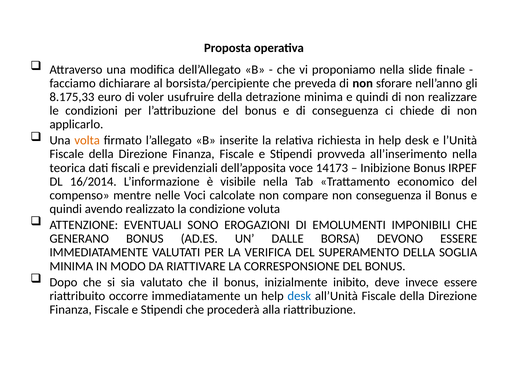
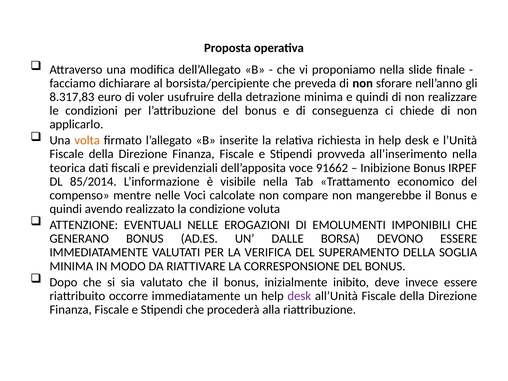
8.175,33: 8.175,33 -> 8.317,83
14173: 14173 -> 91662
16/2014: 16/2014 -> 85/2014
non conseguenza: conseguenza -> mangerebbe
EVENTUALI SONO: SONO -> NELLE
desk at (299, 296) colour: blue -> purple
